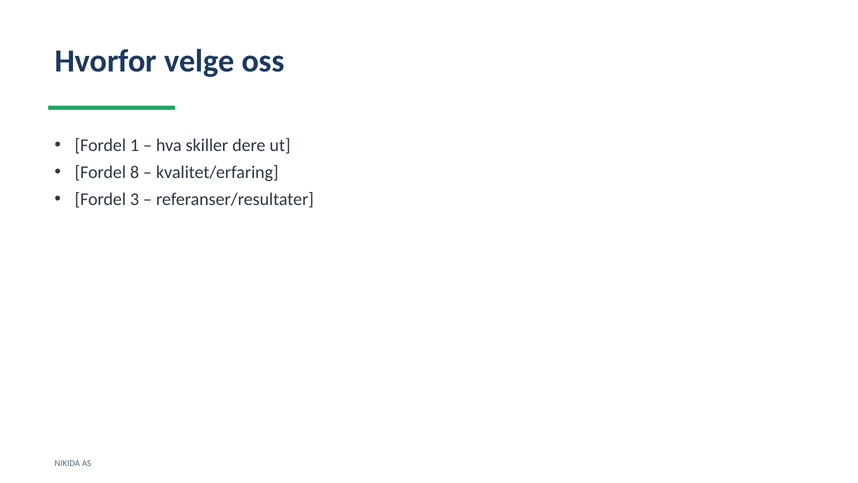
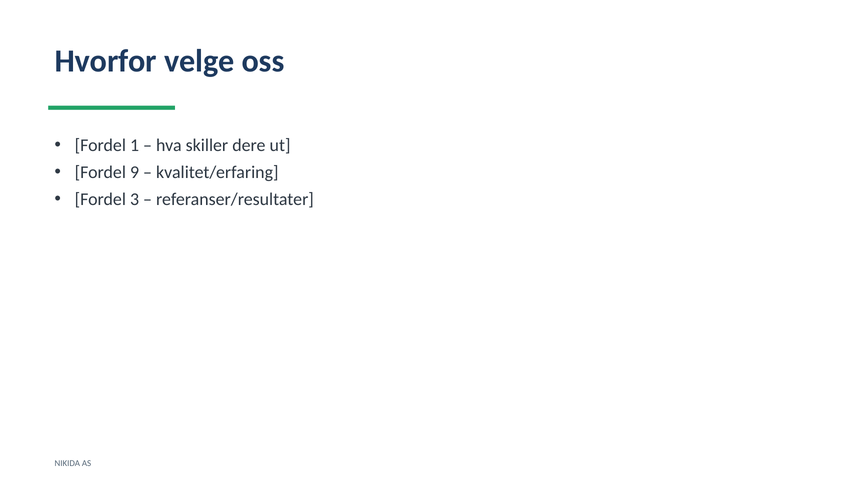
8: 8 -> 9
